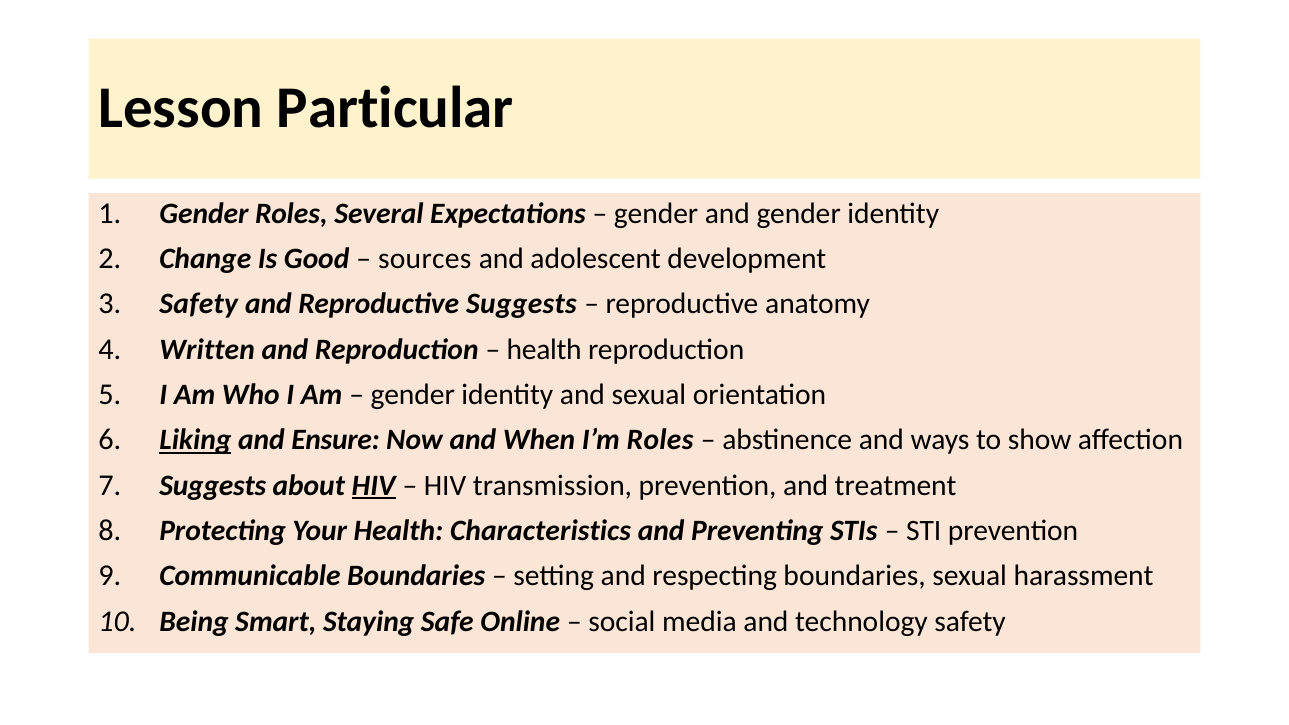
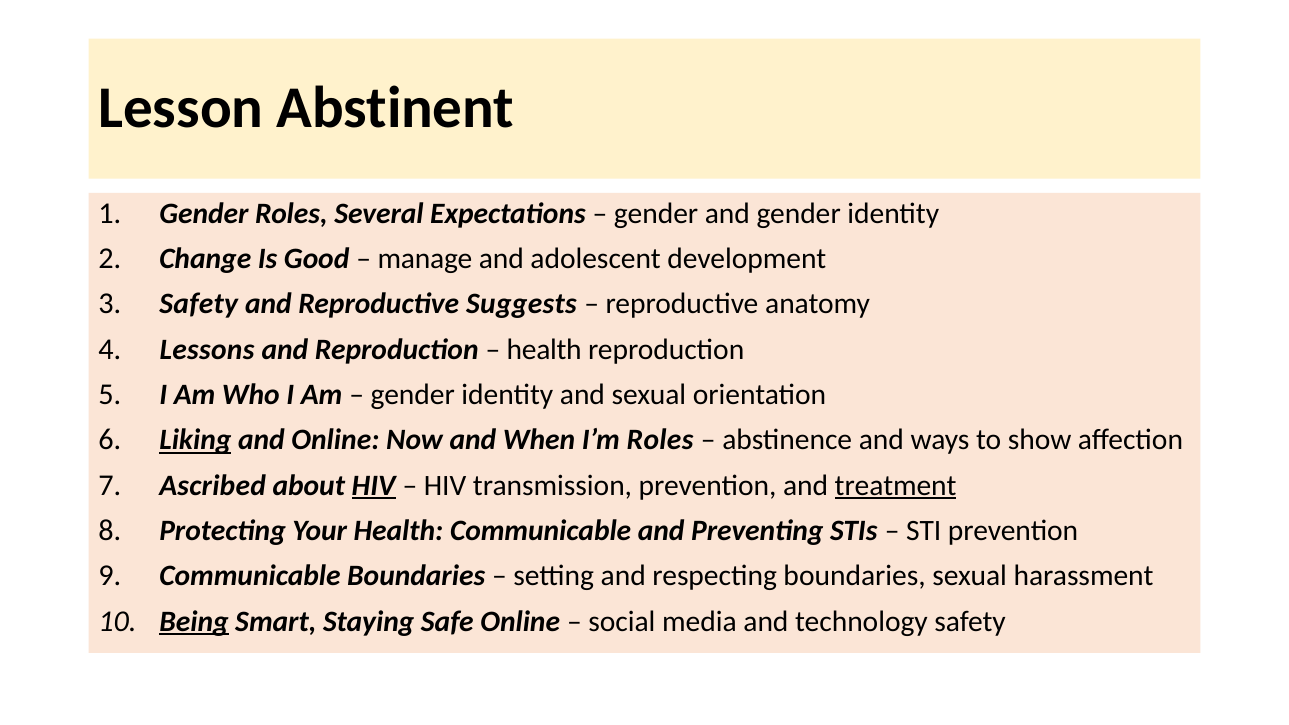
Particular: Particular -> Abstinent
sources: sources -> manage
Written: Written -> Lessons
and Ensure: Ensure -> Online
Suggests at (213, 486): Suggests -> Ascribed
treatment underline: none -> present
Health Characteristics: Characteristics -> Communicable
Being underline: none -> present
